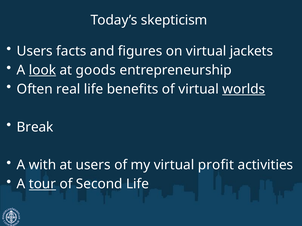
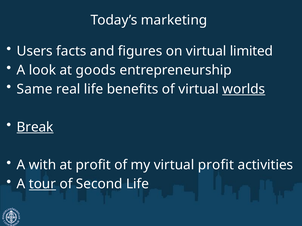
skepticism: skepticism -> marketing
jackets: jackets -> limited
look underline: present -> none
Often: Often -> Same
Break underline: none -> present
at users: users -> profit
